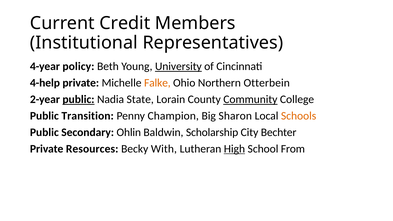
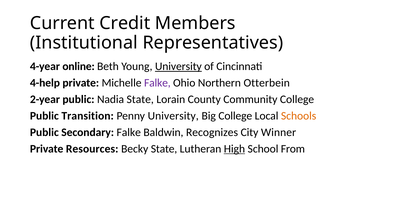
policy: policy -> online
Falke at (157, 83) colour: orange -> purple
public at (78, 99) underline: present -> none
Community underline: present -> none
Penny Champion: Champion -> University
Big Sharon: Sharon -> College
Secondary Ohlin: Ohlin -> Falke
Scholarship: Scholarship -> Recognizes
Bechter: Bechter -> Winner
Becky With: With -> State
